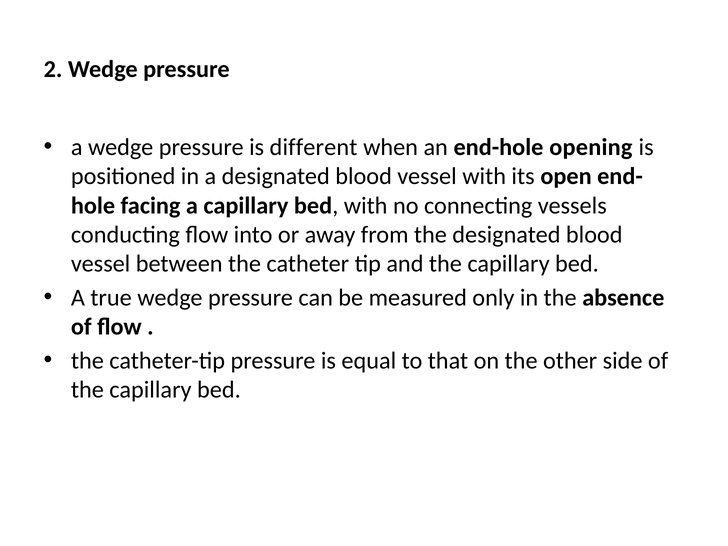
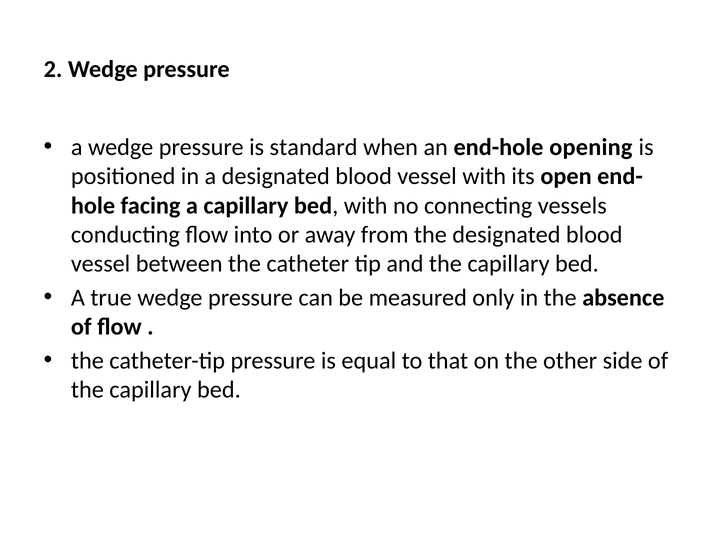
different: different -> standard
